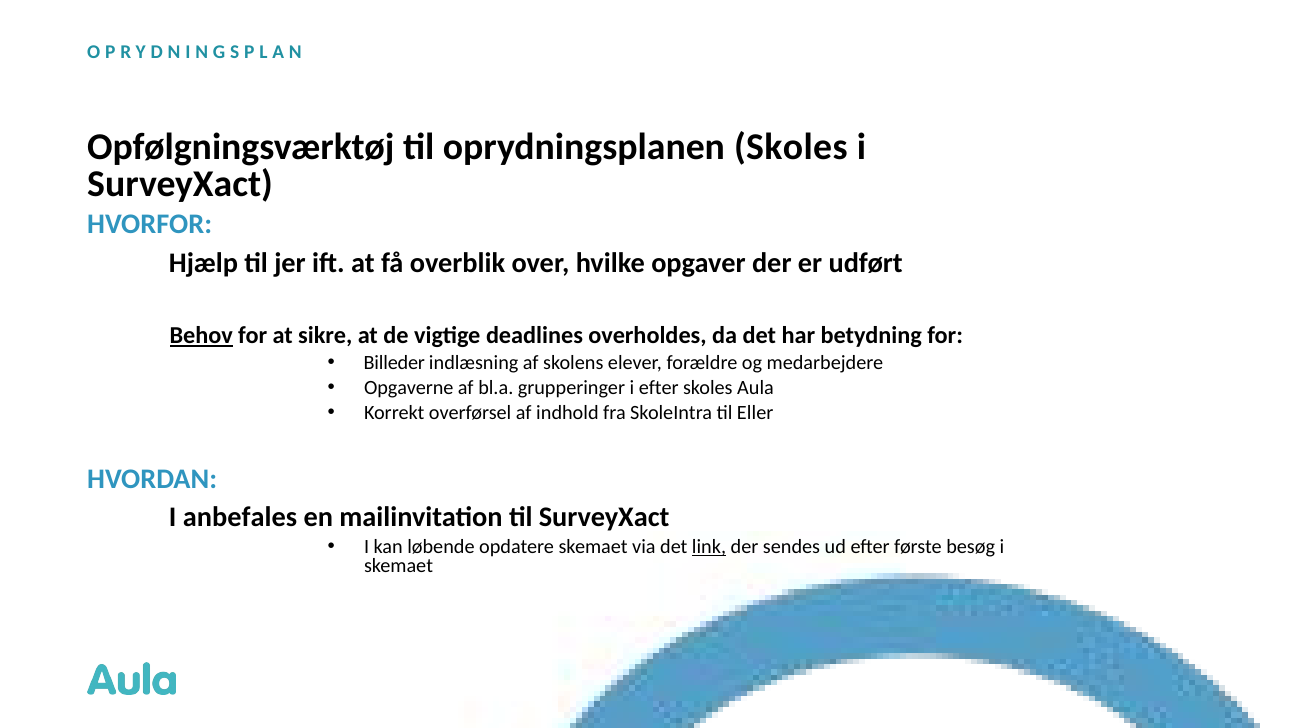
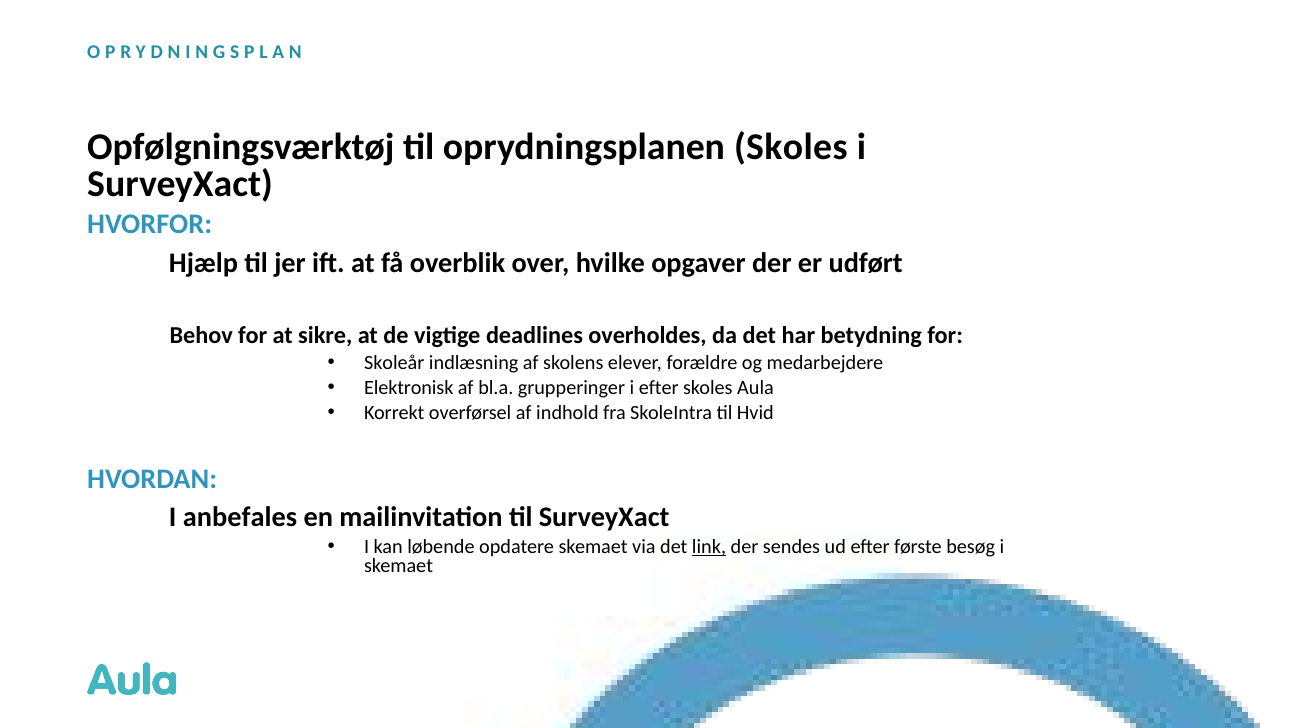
Behov underline: present -> none
Billeder: Billeder -> Skoleår
Opgaverne: Opgaverne -> Elektronisk
Eller: Eller -> Hvid
